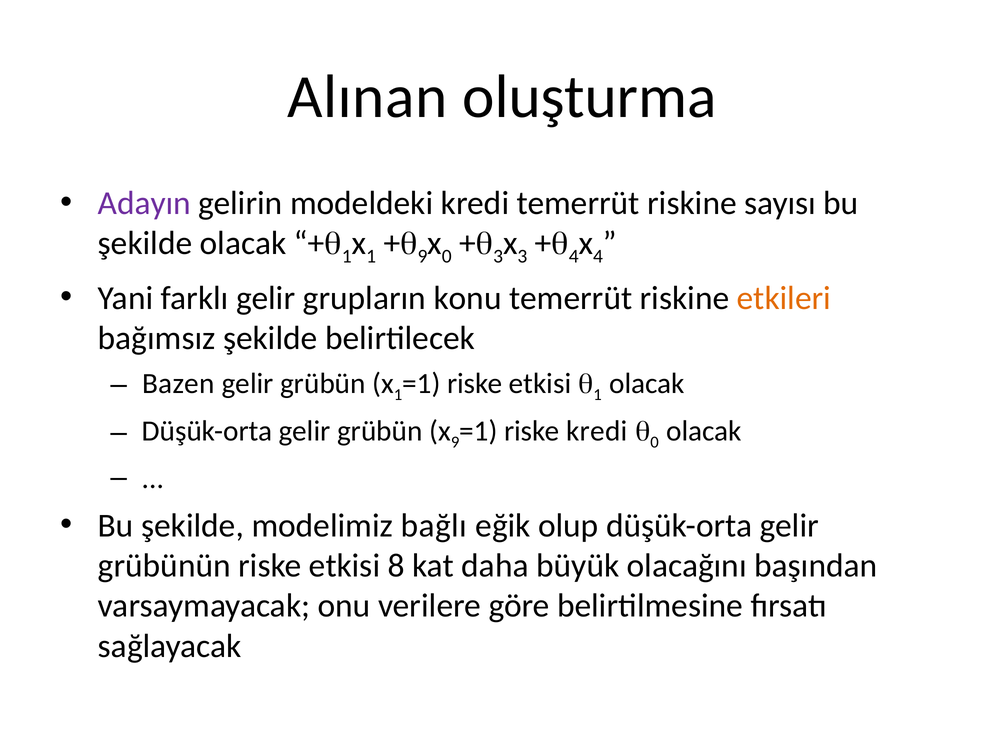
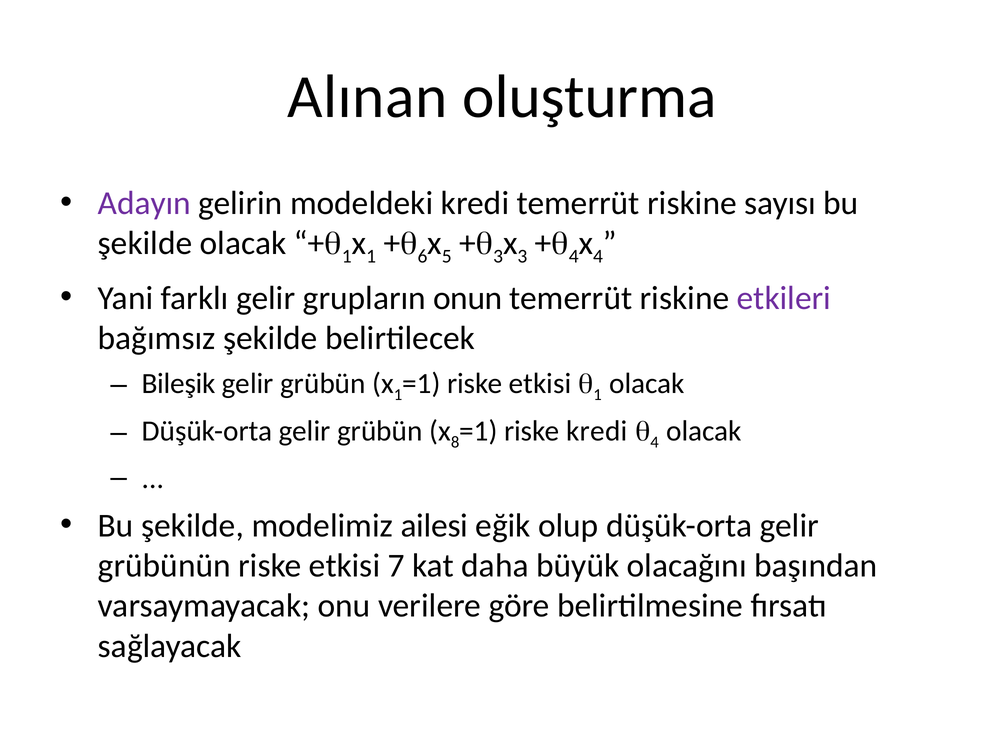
9 at (422, 256): 9 -> 6
0 at (447, 256): 0 -> 5
konu: konu -> onun
etkileri colour: orange -> purple
Bazen: Bazen -> Bileşik
9 at (455, 442): 9 -> 8
0 at (655, 442): 0 -> 4
bağlı: bağlı -> ailesi
8: 8 -> 7
